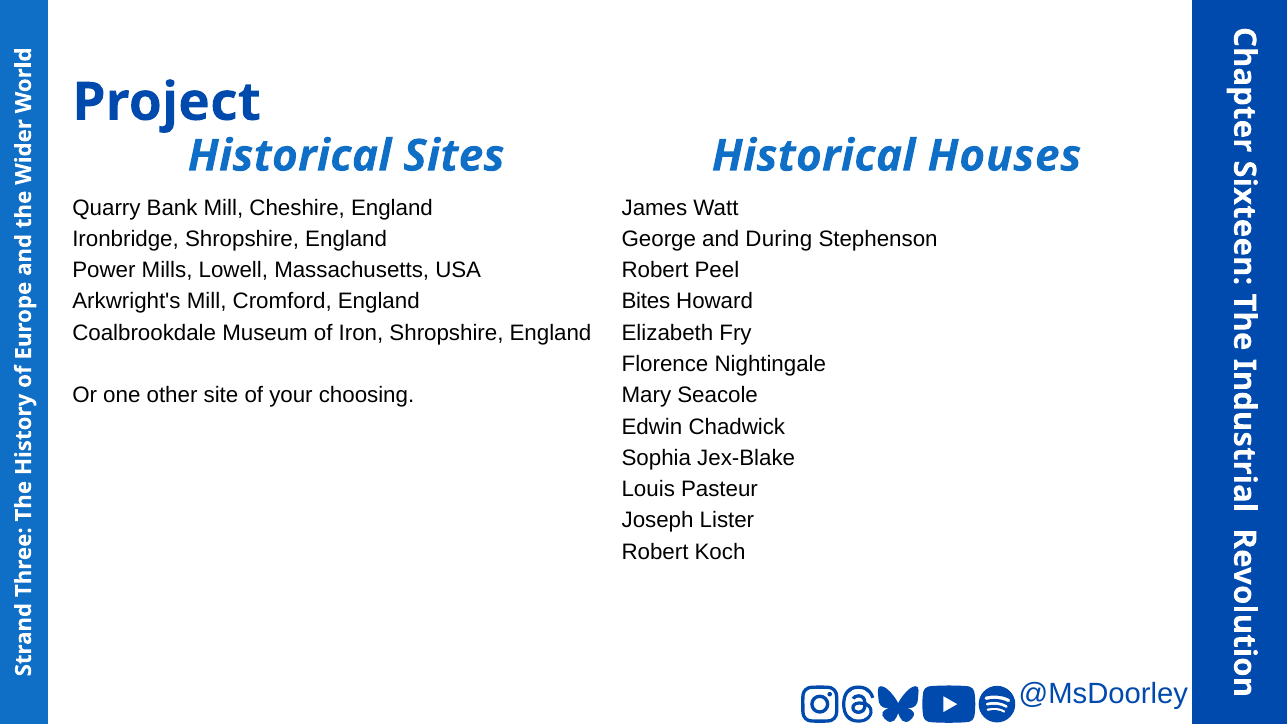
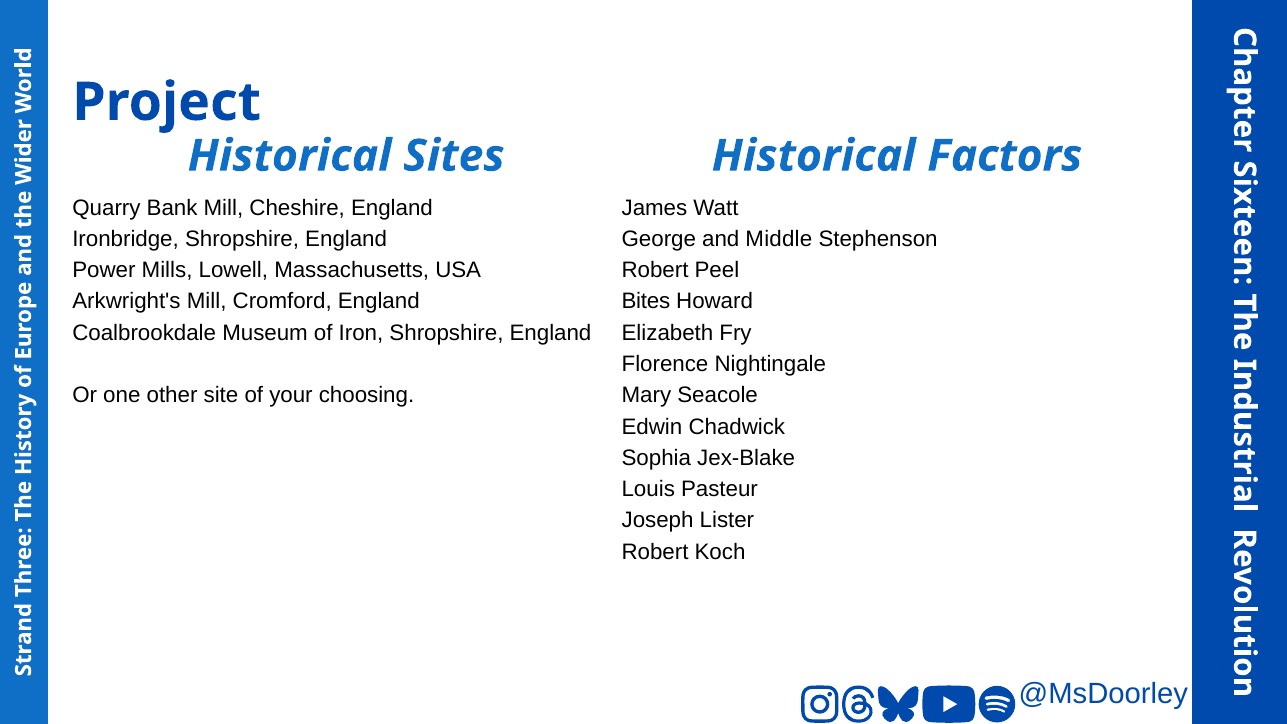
Houses: Houses -> Factors
During: During -> Middle
